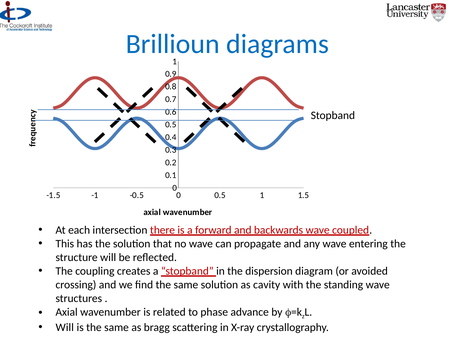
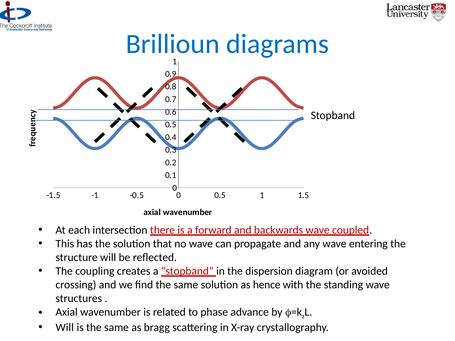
cavity: cavity -> hence
